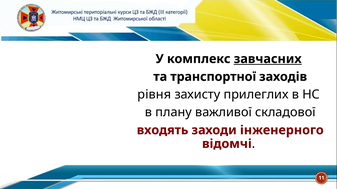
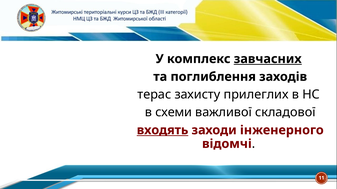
транспортної: транспортної -> поглиблення
рівня: рівня -> терас
плану: плану -> схеми
входять underline: none -> present
